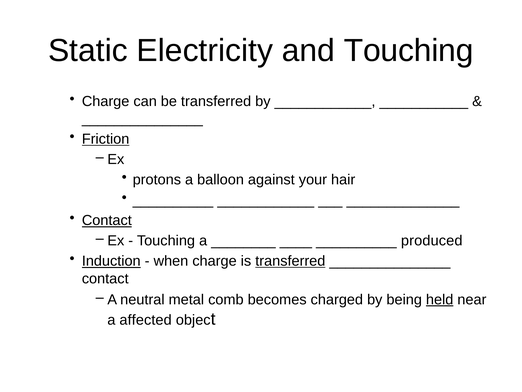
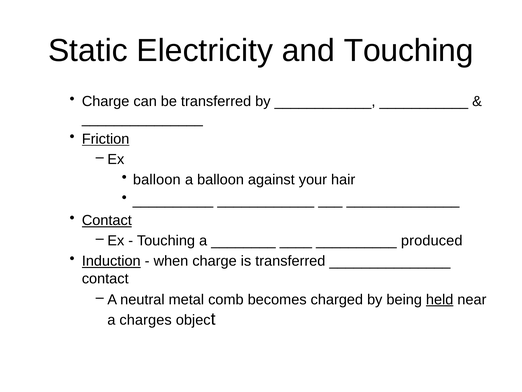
protons at (157, 179): protons -> balloon
transferred at (290, 261) underline: present -> none
affected: affected -> charges
